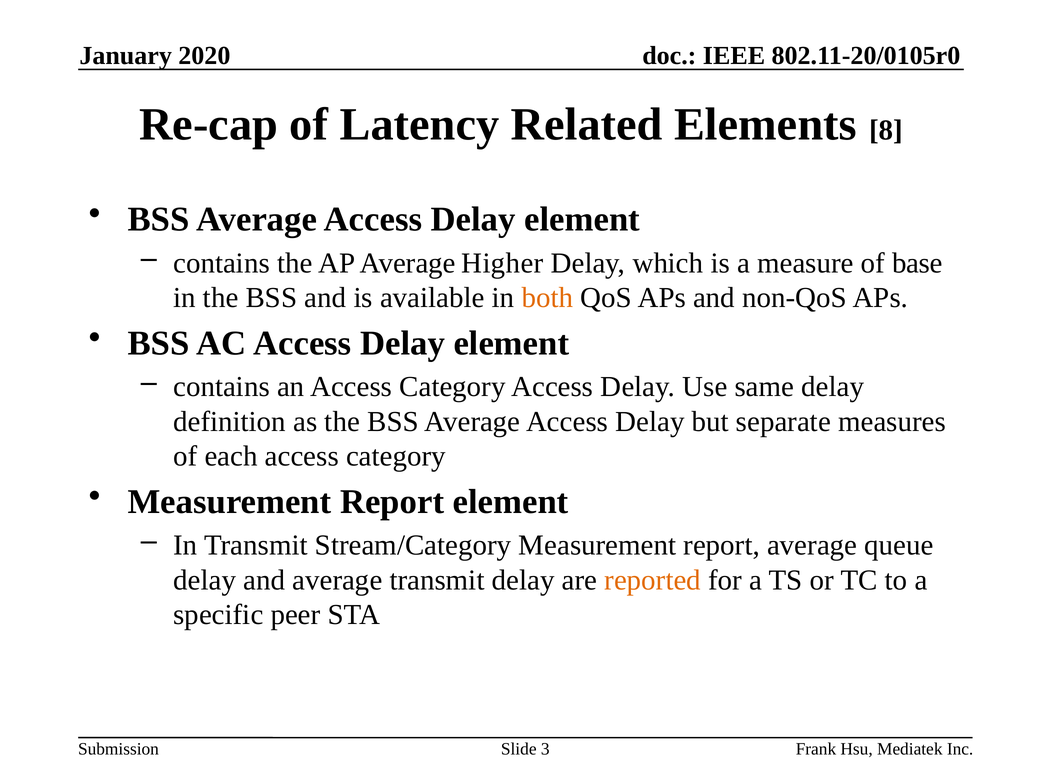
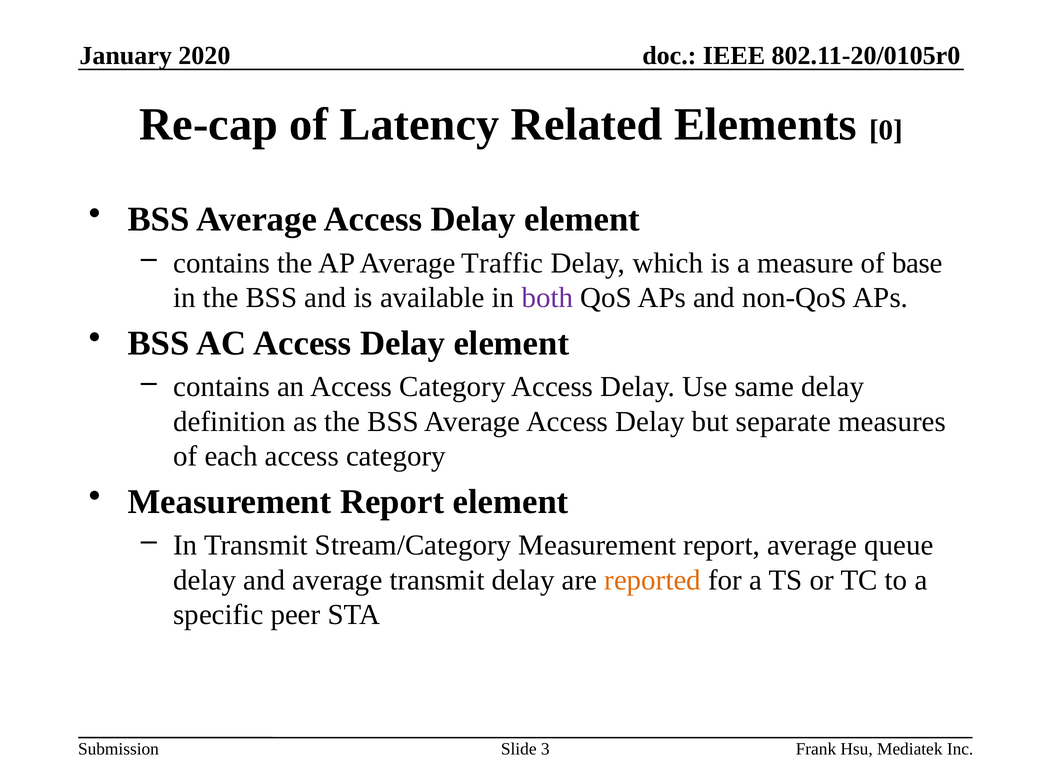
8: 8 -> 0
Higher: Higher -> Traffic
both colour: orange -> purple
